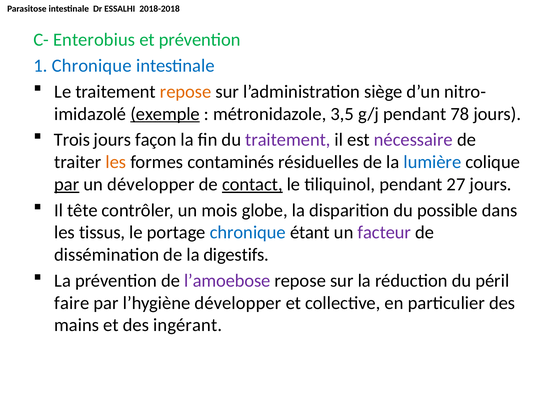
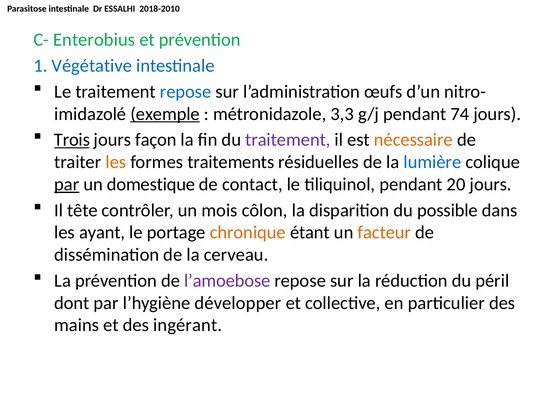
2018-2018: 2018-2018 -> 2018-2010
1 Chronique: Chronique -> Végétative
repose at (186, 92) colour: orange -> blue
siège: siège -> œufs
3,5: 3,5 -> 3,3
78: 78 -> 74
Trois underline: none -> present
nécessaire colour: purple -> orange
contaminés: contaminés -> traitements
un développer: développer -> domestique
contact underline: present -> none
27: 27 -> 20
globe: globe -> côlon
tissus: tissus -> ayant
chronique at (248, 233) colour: blue -> orange
facteur colour: purple -> orange
digestifs: digestifs -> cerveau
faire: faire -> dont
